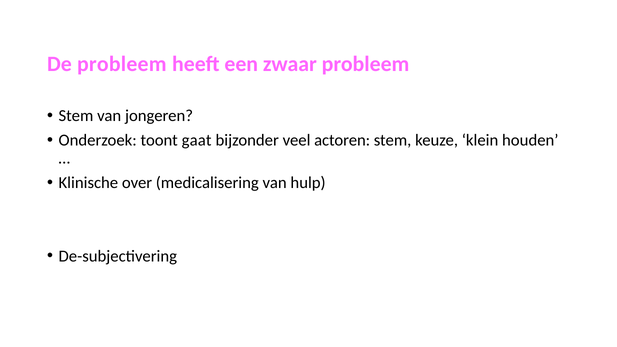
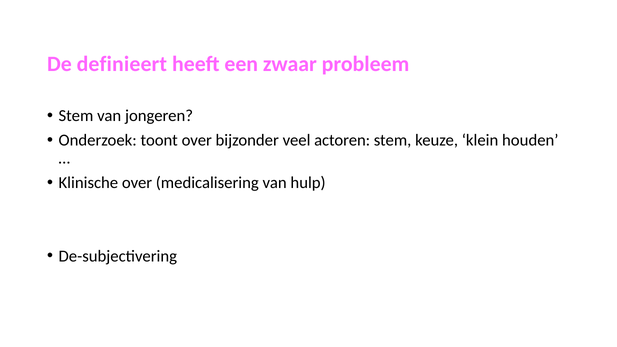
De probleem: probleem -> definieert
toont gaat: gaat -> over
